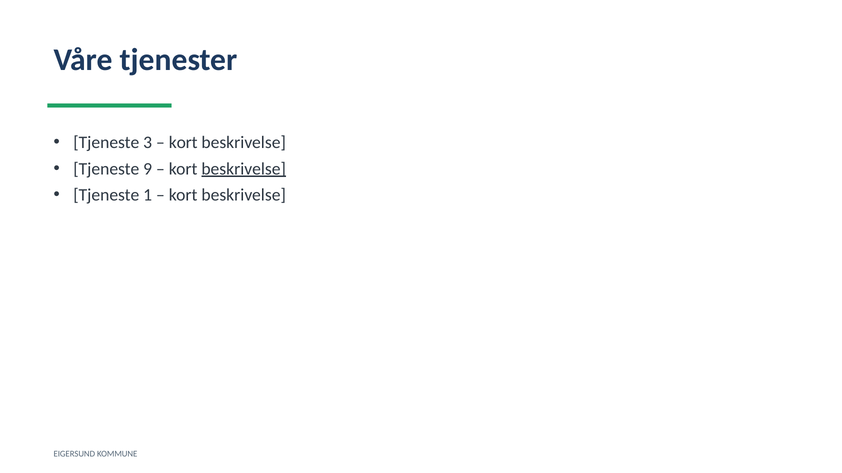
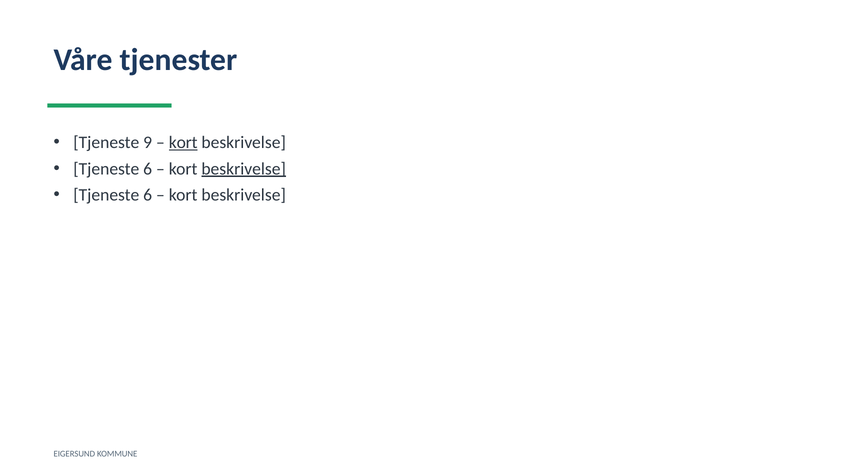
3: 3 -> 9
kort at (183, 143) underline: none -> present
9 at (148, 169): 9 -> 6
1 at (148, 195): 1 -> 6
